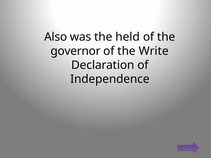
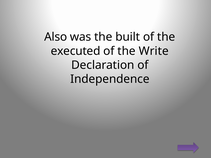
held: held -> built
governor: governor -> executed
